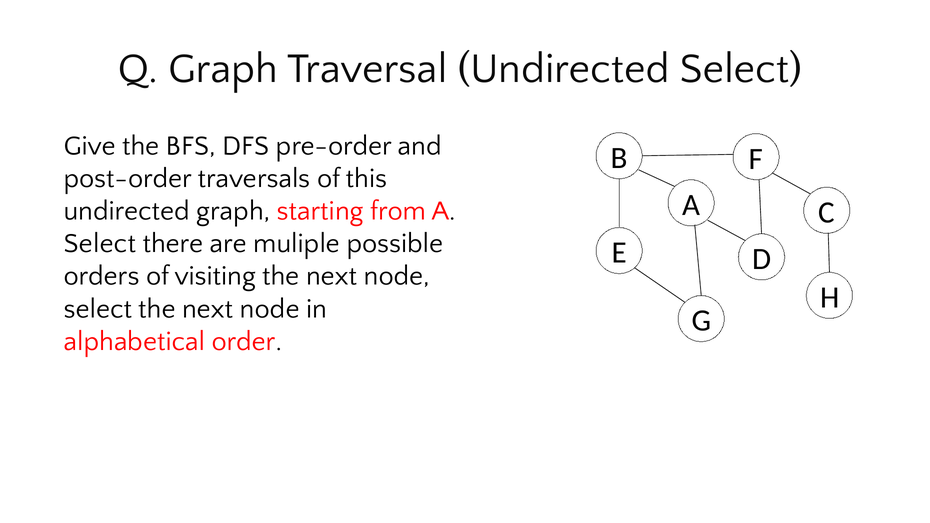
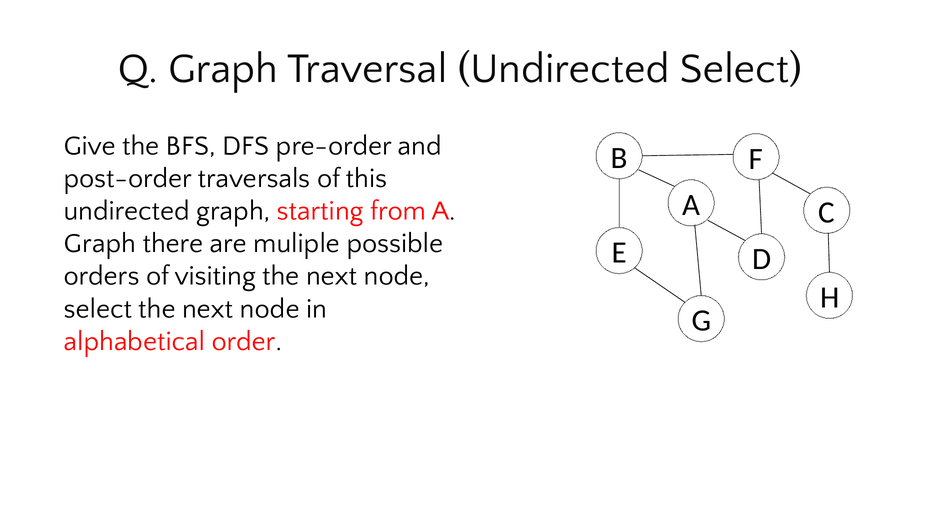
Select at (100, 244): Select -> Graph
